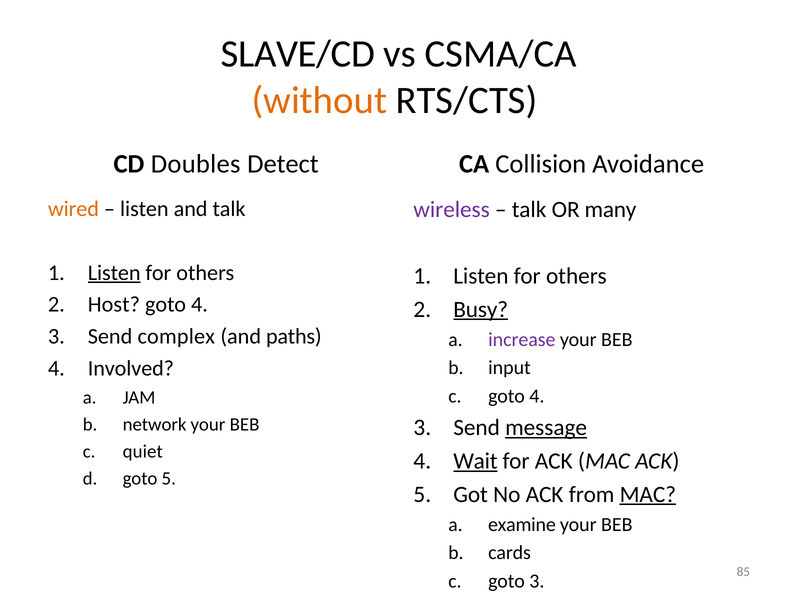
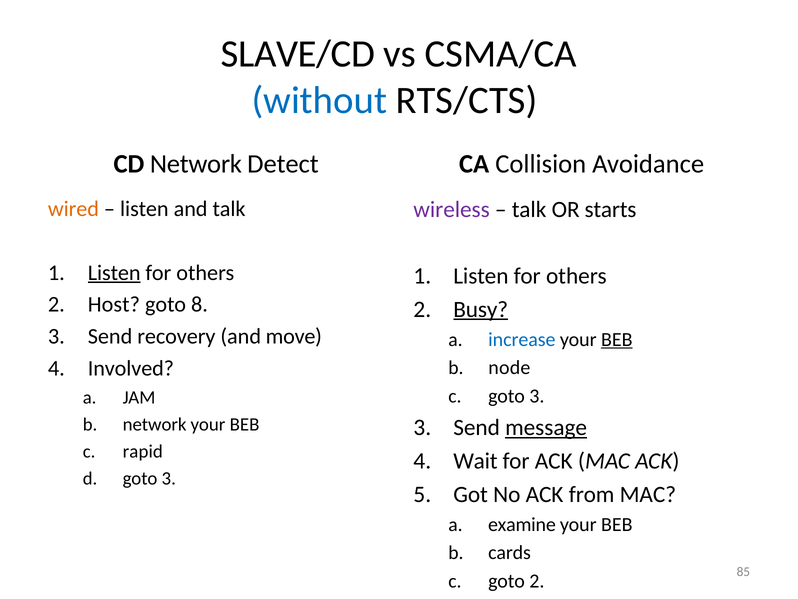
without colour: orange -> blue
CD Doubles: Doubles -> Network
many: many -> starts
4 at (199, 304): 4 -> 8
complex: complex -> recovery
paths: paths -> move
increase colour: purple -> blue
BEB at (617, 339) underline: none -> present
input: input -> node
4 at (537, 396): 4 -> 3
quiet: quiet -> rapid
Wait underline: present -> none
5 at (169, 478): 5 -> 3
MAC at (648, 494) underline: present -> none
goto 3: 3 -> 2
